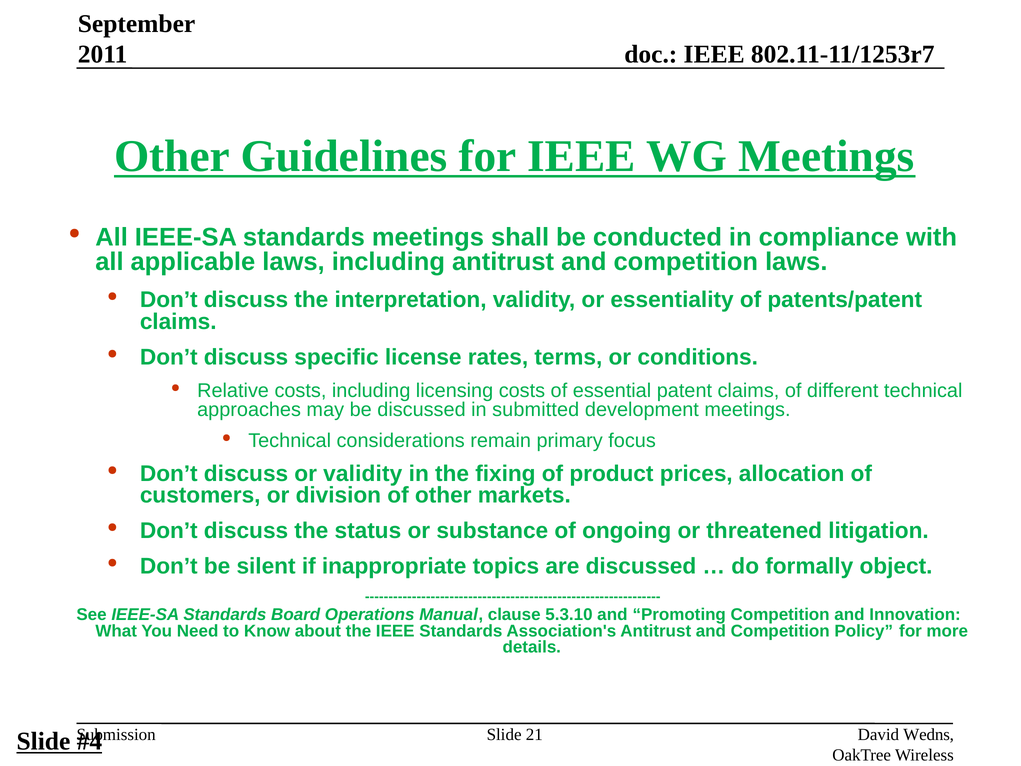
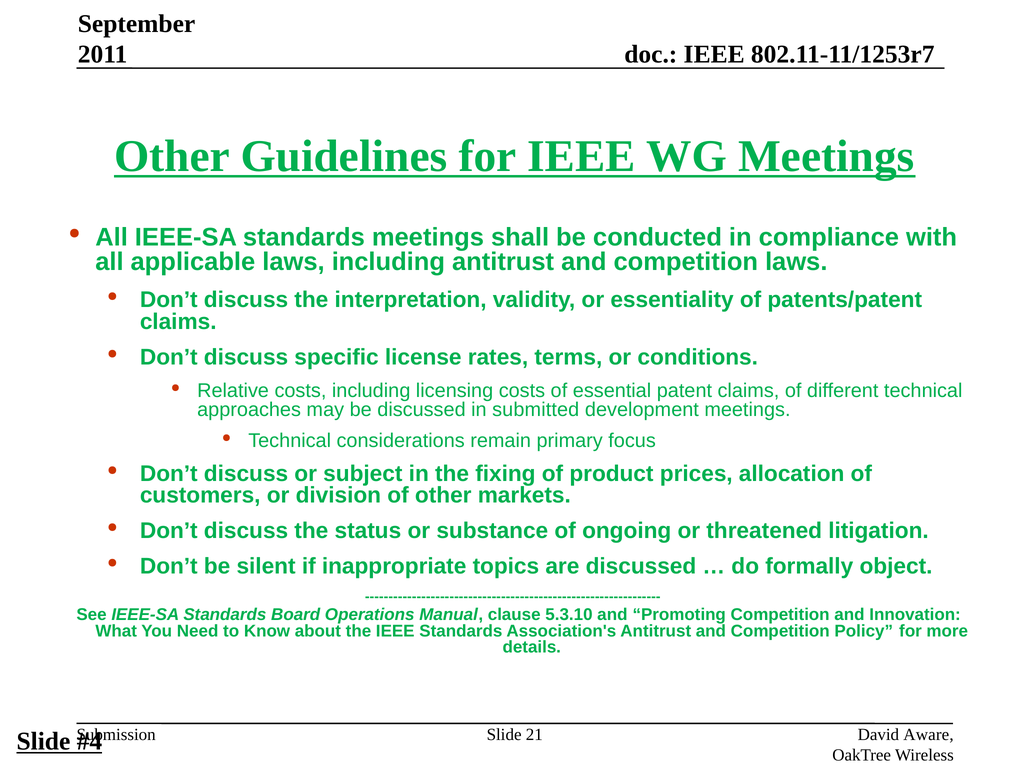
or validity: validity -> subject
Wedns: Wedns -> Aware
